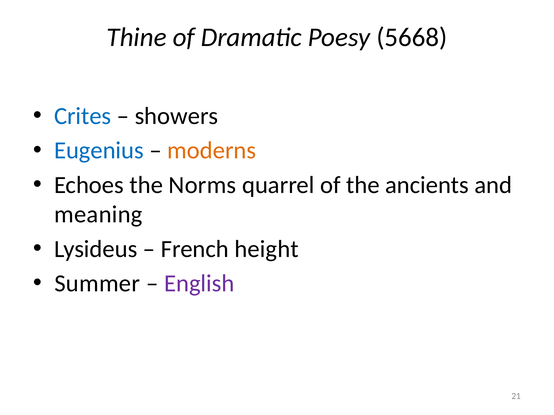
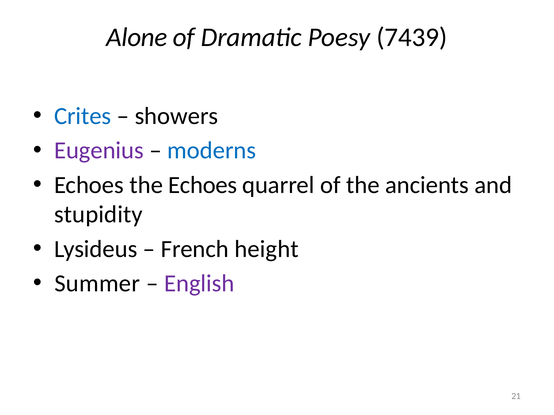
Thine: Thine -> Alone
5668: 5668 -> 7439
Eugenius colour: blue -> purple
moderns colour: orange -> blue
the Norms: Norms -> Echoes
meaning: meaning -> stupidity
